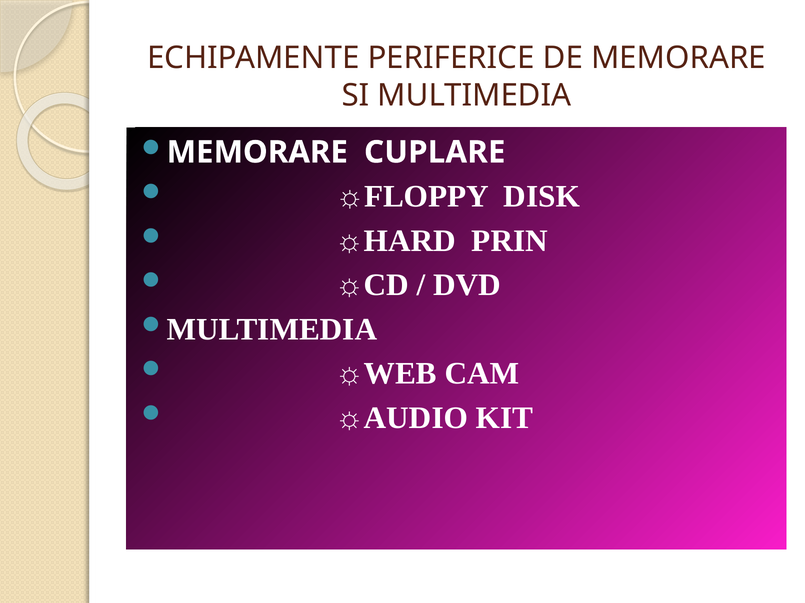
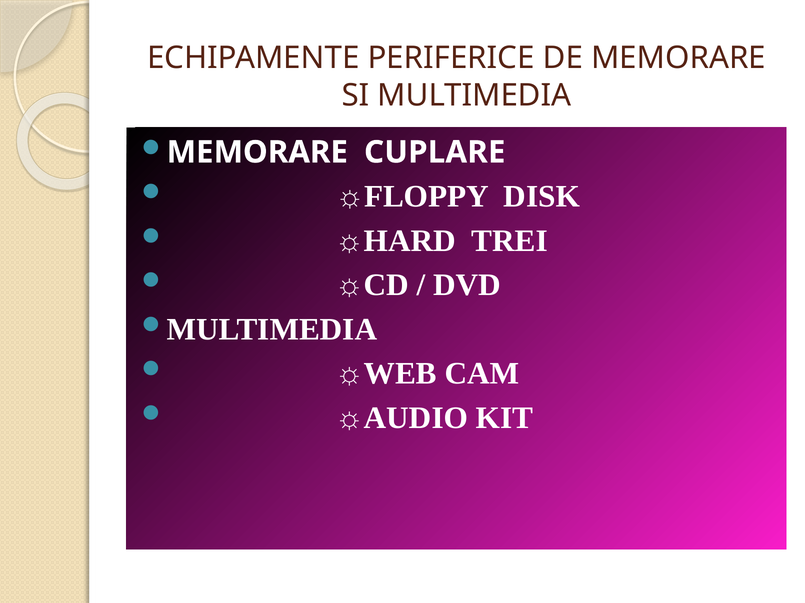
PRIN: PRIN -> TREI
